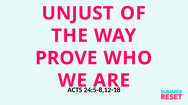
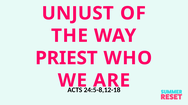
PROVE: PROVE -> PRIEST
